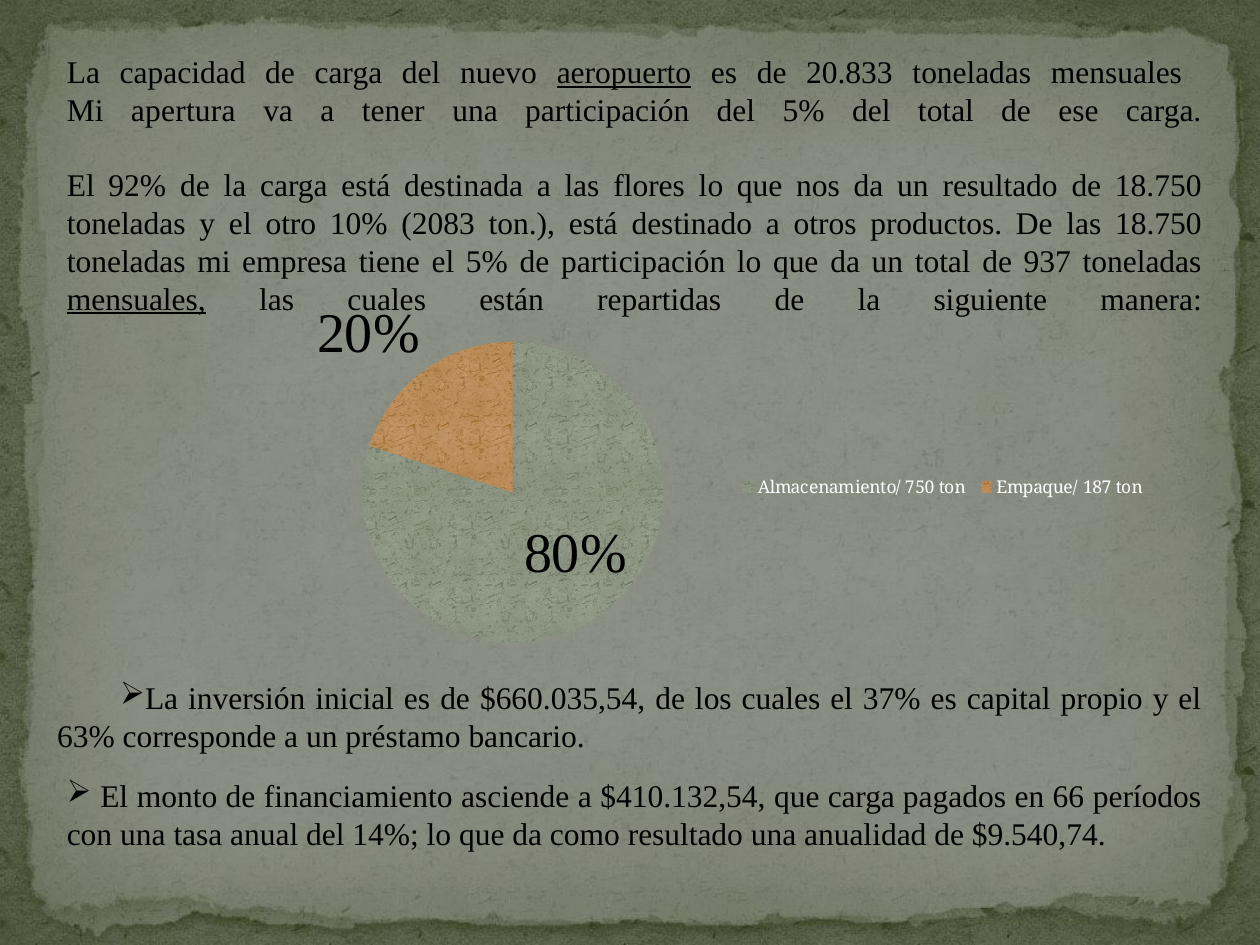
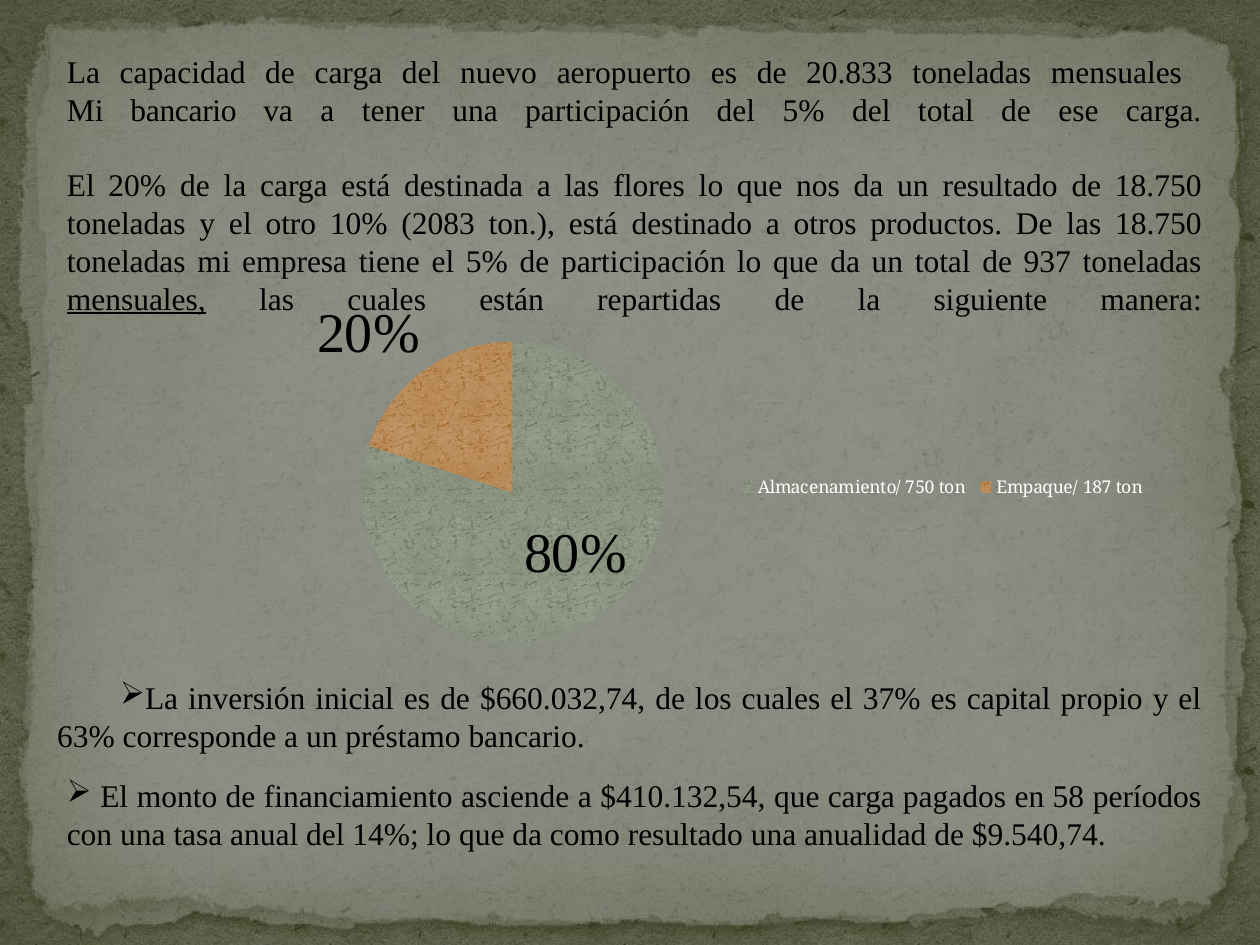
aeropuerto underline: present -> none
Mi apertura: apertura -> bancario
El 92%: 92% -> 20%
$660.035,54: $660.035,54 -> $660.032,74
66: 66 -> 58
